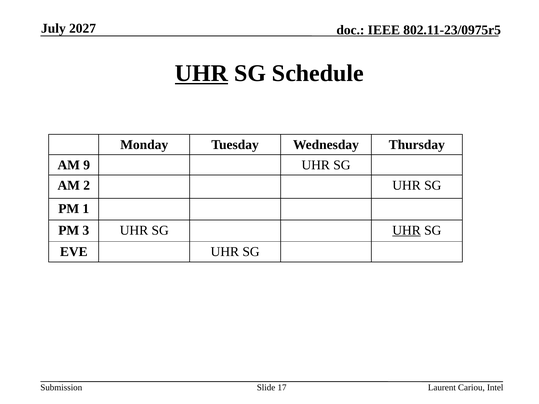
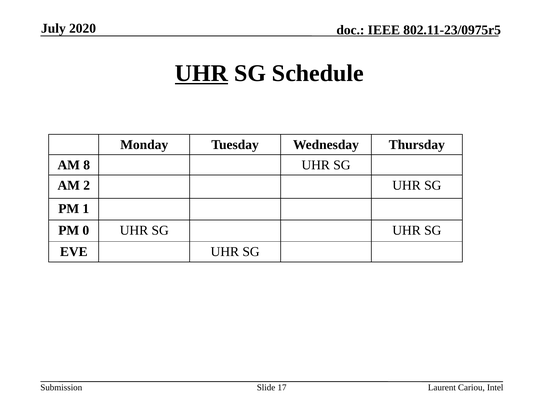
2027: 2027 -> 2020
9: 9 -> 8
3: 3 -> 0
UHR at (407, 230) underline: present -> none
